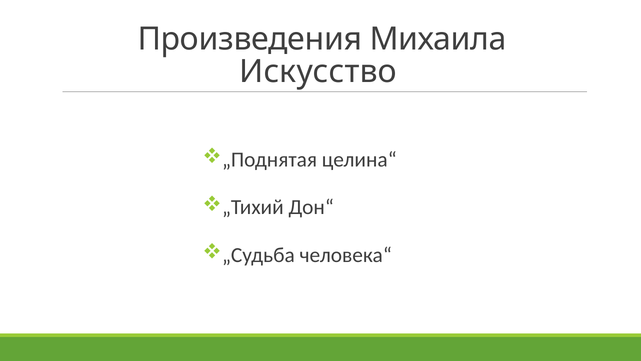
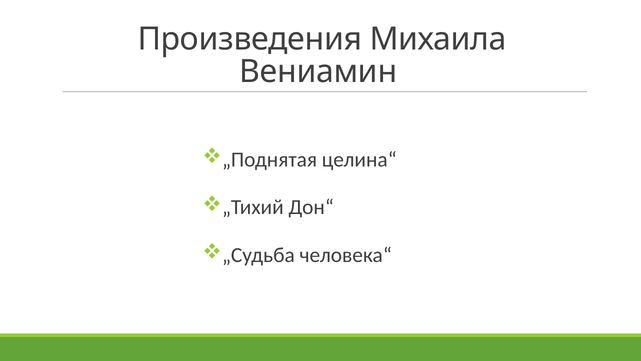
Искусство: Искусство -> Вениамин
